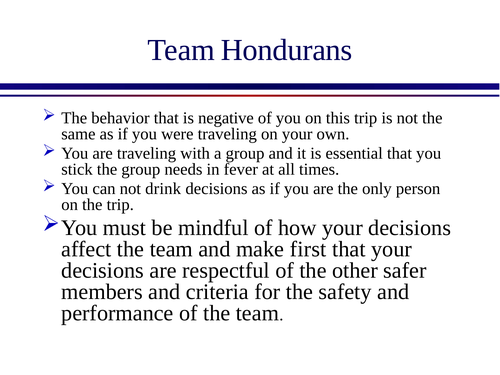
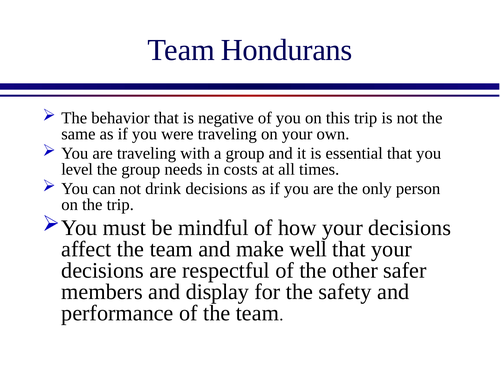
stick: stick -> level
fever: fever -> costs
first: first -> well
criteria: criteria -> display
